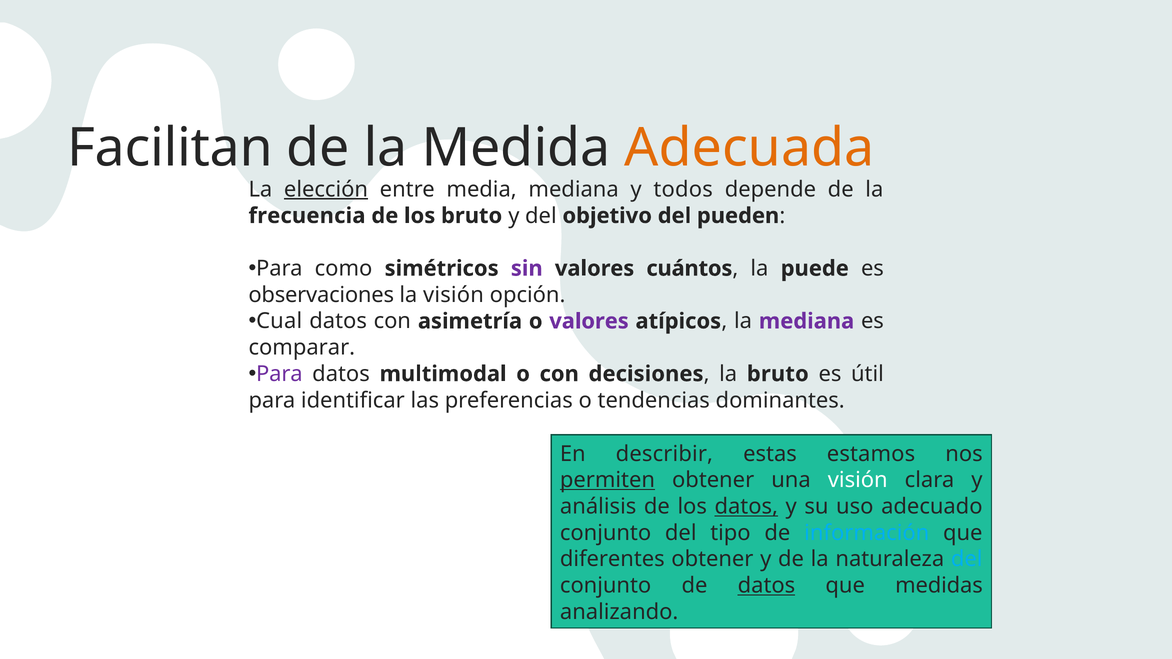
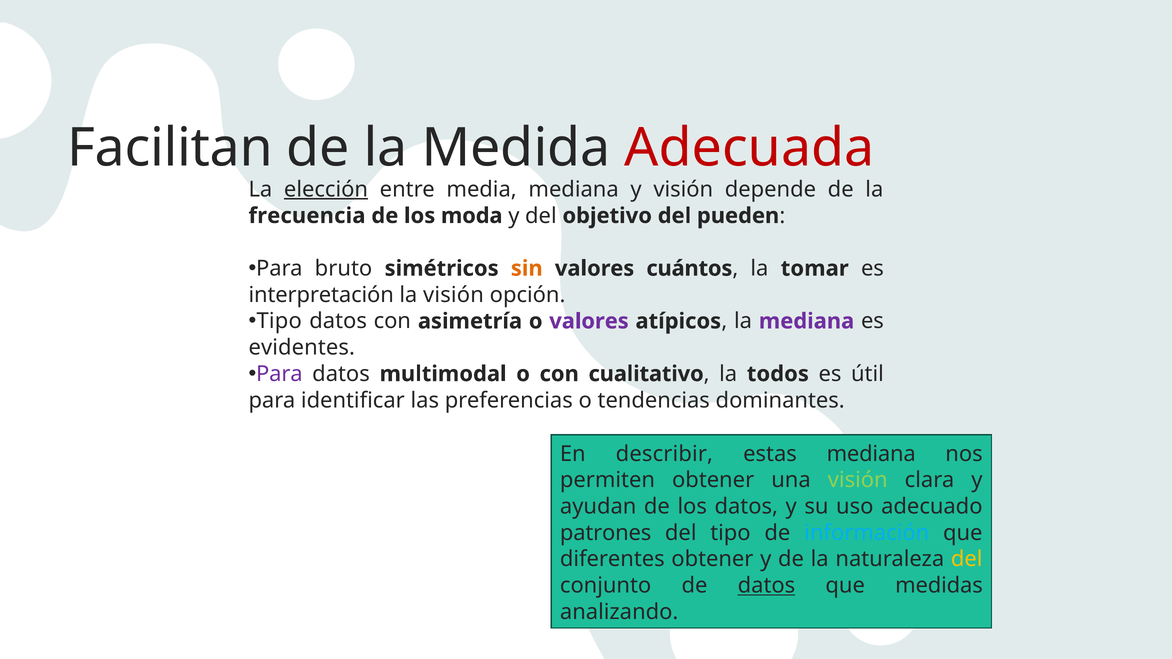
Adecuada colour: orange -> red
y todos: todos -> visión
los bruto: bruto -> moda
como: como -> bruto
sin colour: purple -> orange
puede: puede -> tomar
observaciones: observaciones -> interpretación
Cual at (279, 321): Cual -> Tipo
comparar: comparar -> evidentes
decisiones: decisiones -> cualitativo
la bruto: bruto -> todos
estas estamos: estamos -> mediana
permiten underline: present -> none
visión at (858, 480) colour: white -> light green
análisis: análisis -> ayudan
datos at (746, 507) underline: present -> none
conjunto at (606, 533): conjunto -> patrones
del at (967, 559) colour: light blue -> yellow
